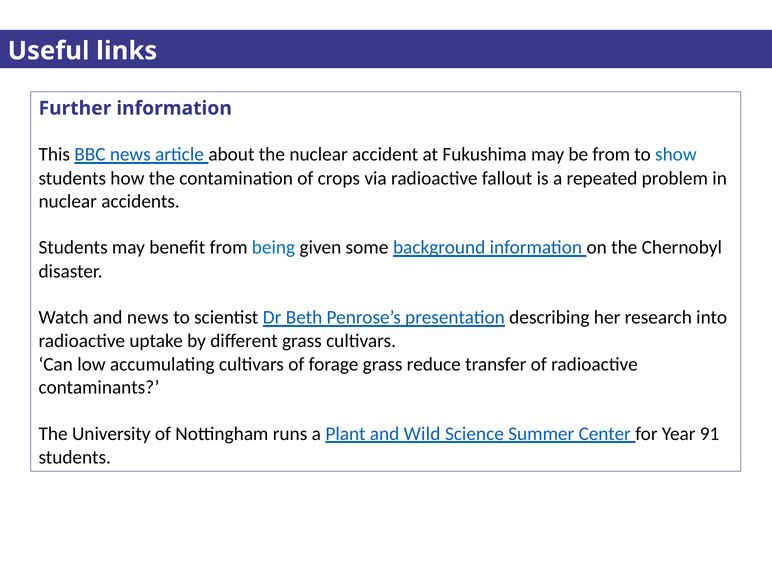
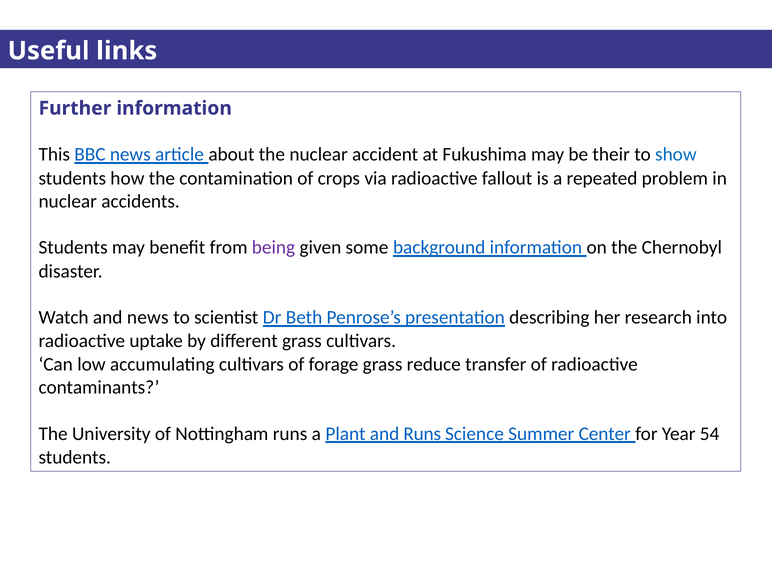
be from: from -> their
being colour: blue -> purple
and Wild: Wild -> Runs
91: 91 -> 54
